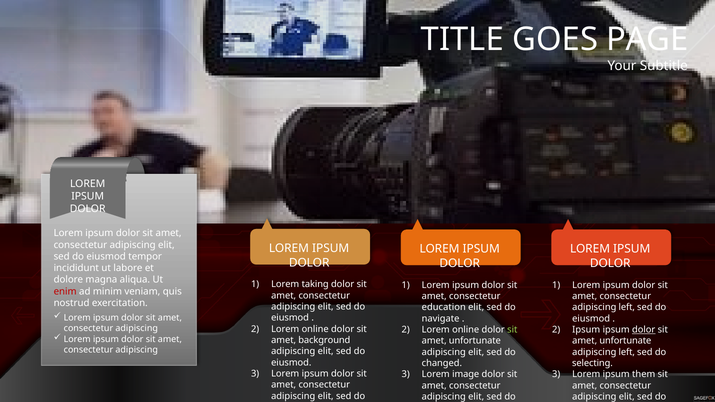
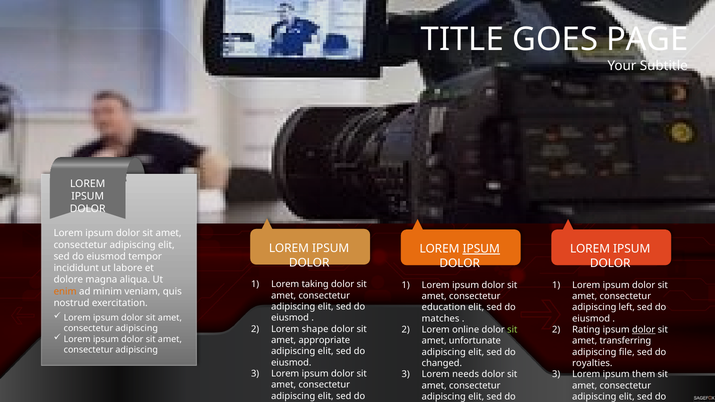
IPSUM at (481, 249) underline: none -> present
enim colour: red -> orange
navigate: navigate -> matches
online at (315, 329): online -> shape
Ipsum at (586, 330): Ipsum -> Rating
background: background -> appropriate
unfortunate at (625, 341): unfortunate -> transferring
left at (627, 352): left -> file
selecting: selecting -> royalties
image: image -> needs
